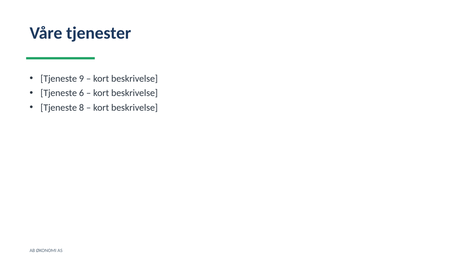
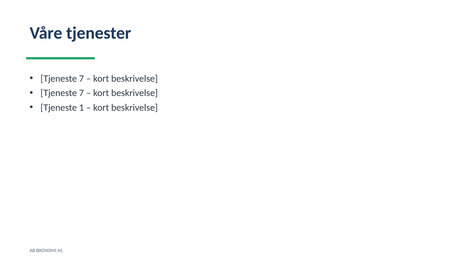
9 at (82, 79): 9 -> 7
6 at (82, 93): 6 -> 7
8: 8 -> 1
